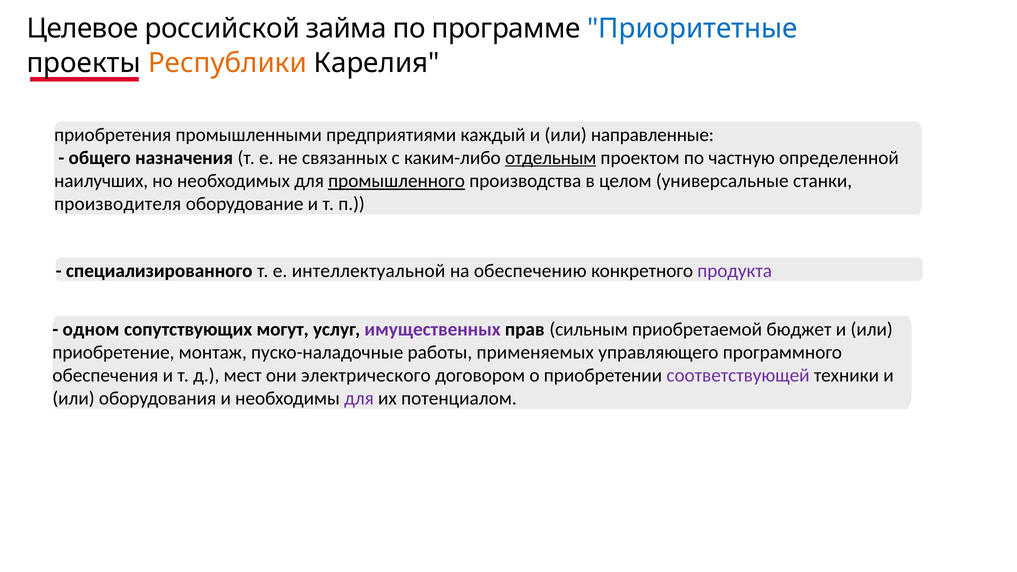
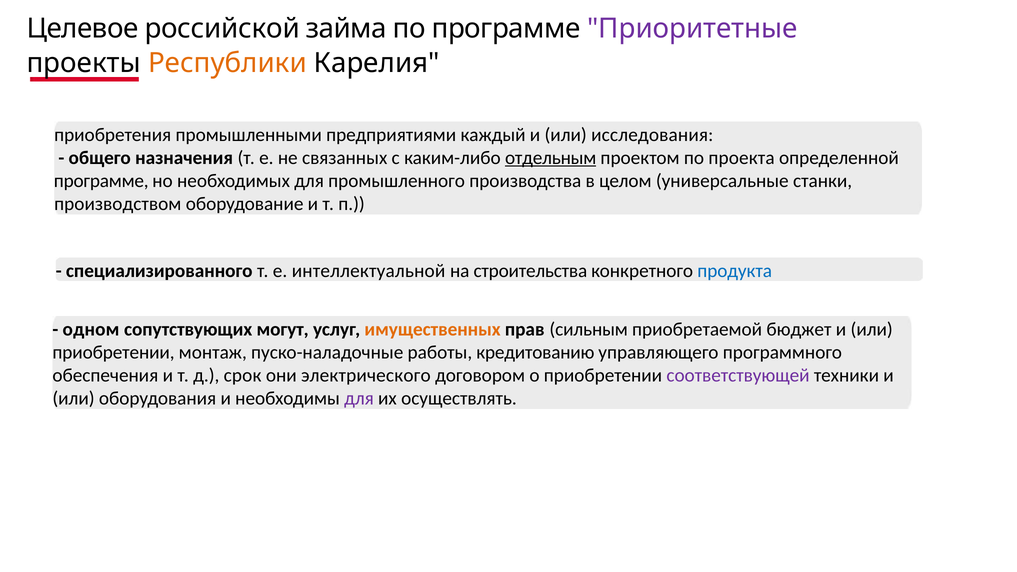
Приоритетные colour: blue -> purple
направленные: направленные -> исследования
частную: частную -> проекта
наилучших at (101, 181): наилучших -> программе
промышленного underline: present -> none
производителя: производителя -> производством
обеспечению: обеспечению -> строительства
продукта colour: purple -> blue
имущественных colour: purple -> orange
приобретение at (113, 352): приобретение -> приобретении
применяемых: применяемых -> кредитованию
мест: мест -> срок
потенциалом: потенциалом -> осуществлять
